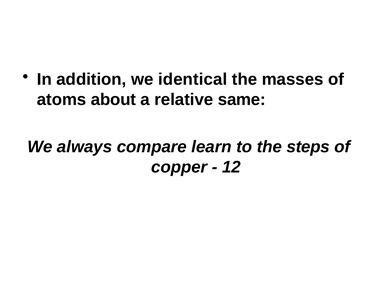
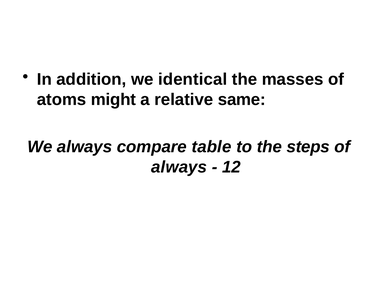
about: about -> might
learn: learn -> table
copper at (179, 167): copper -> always
